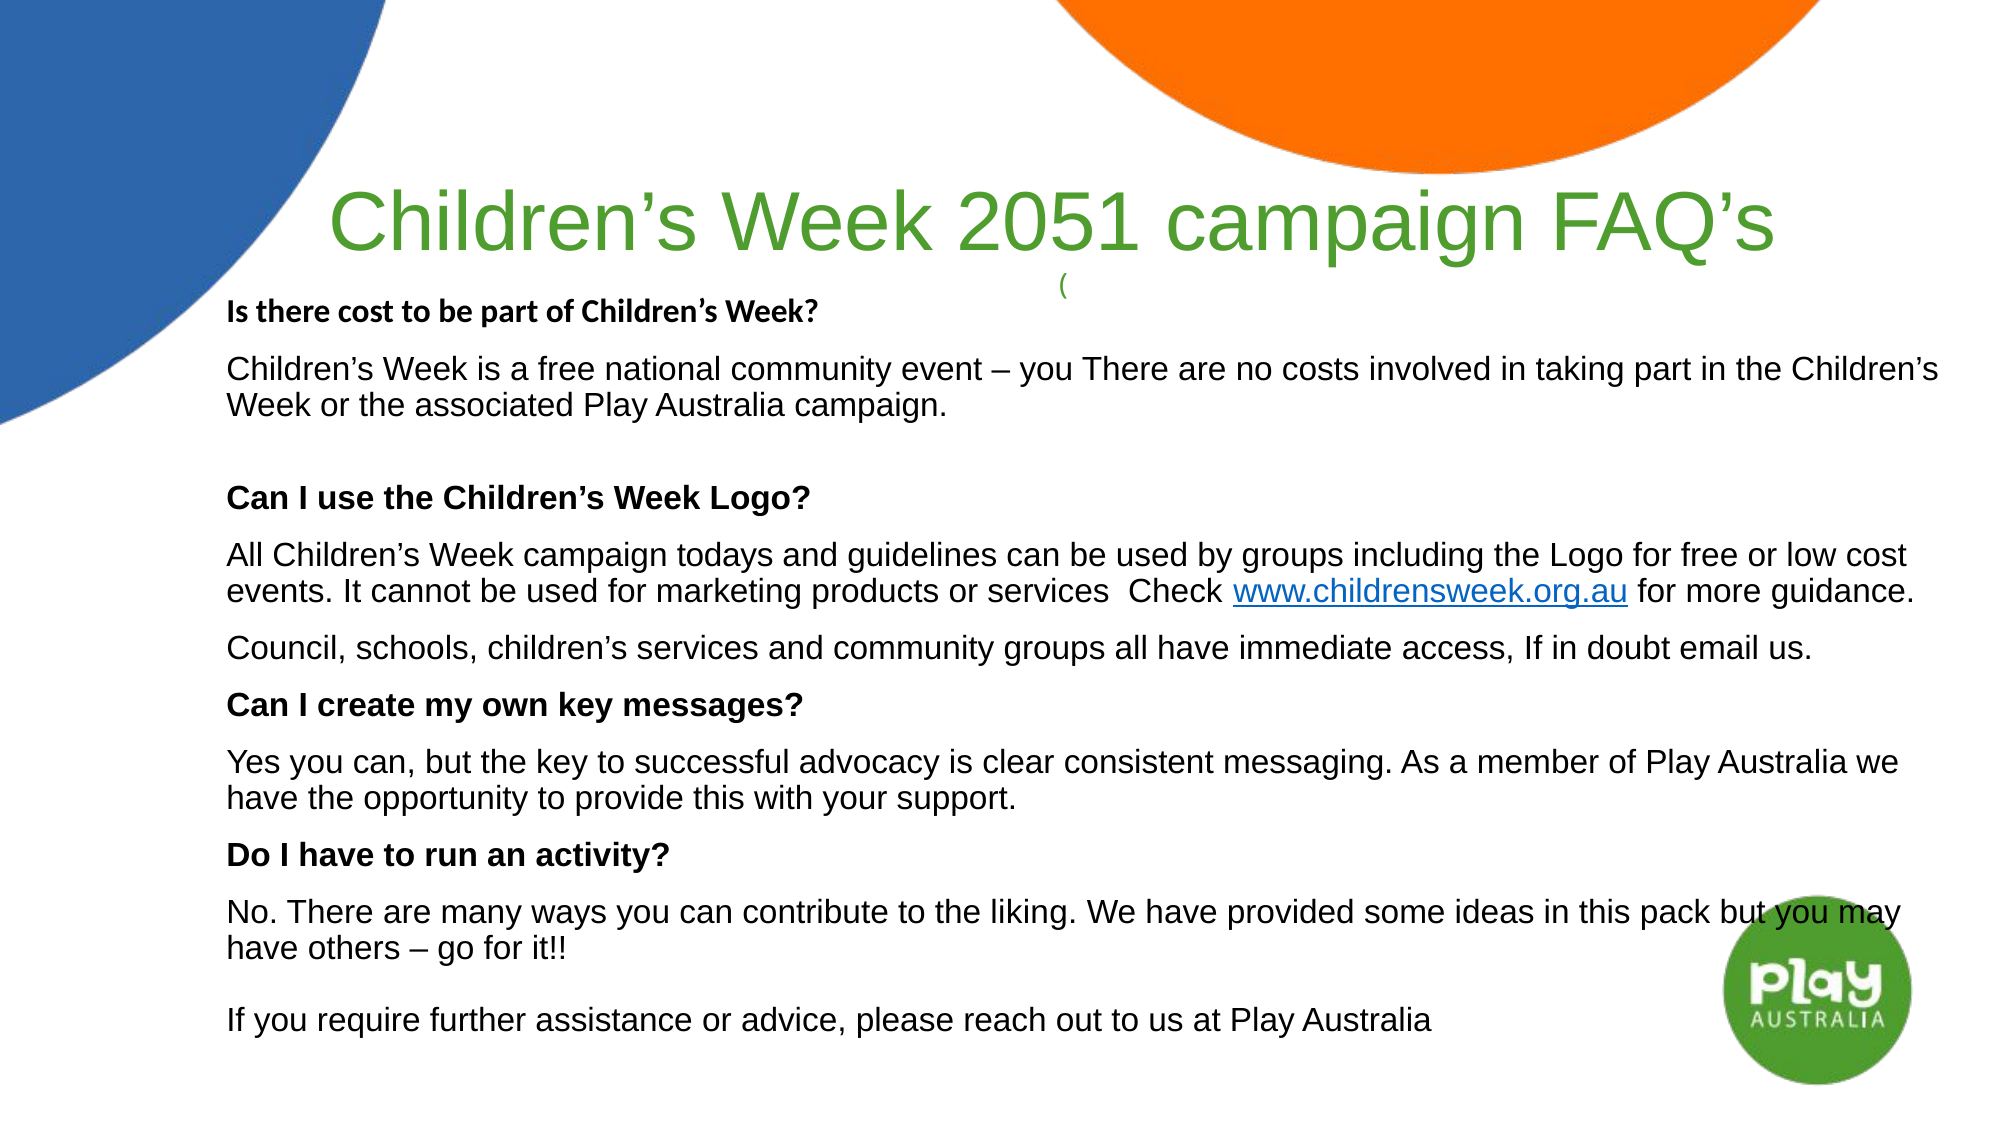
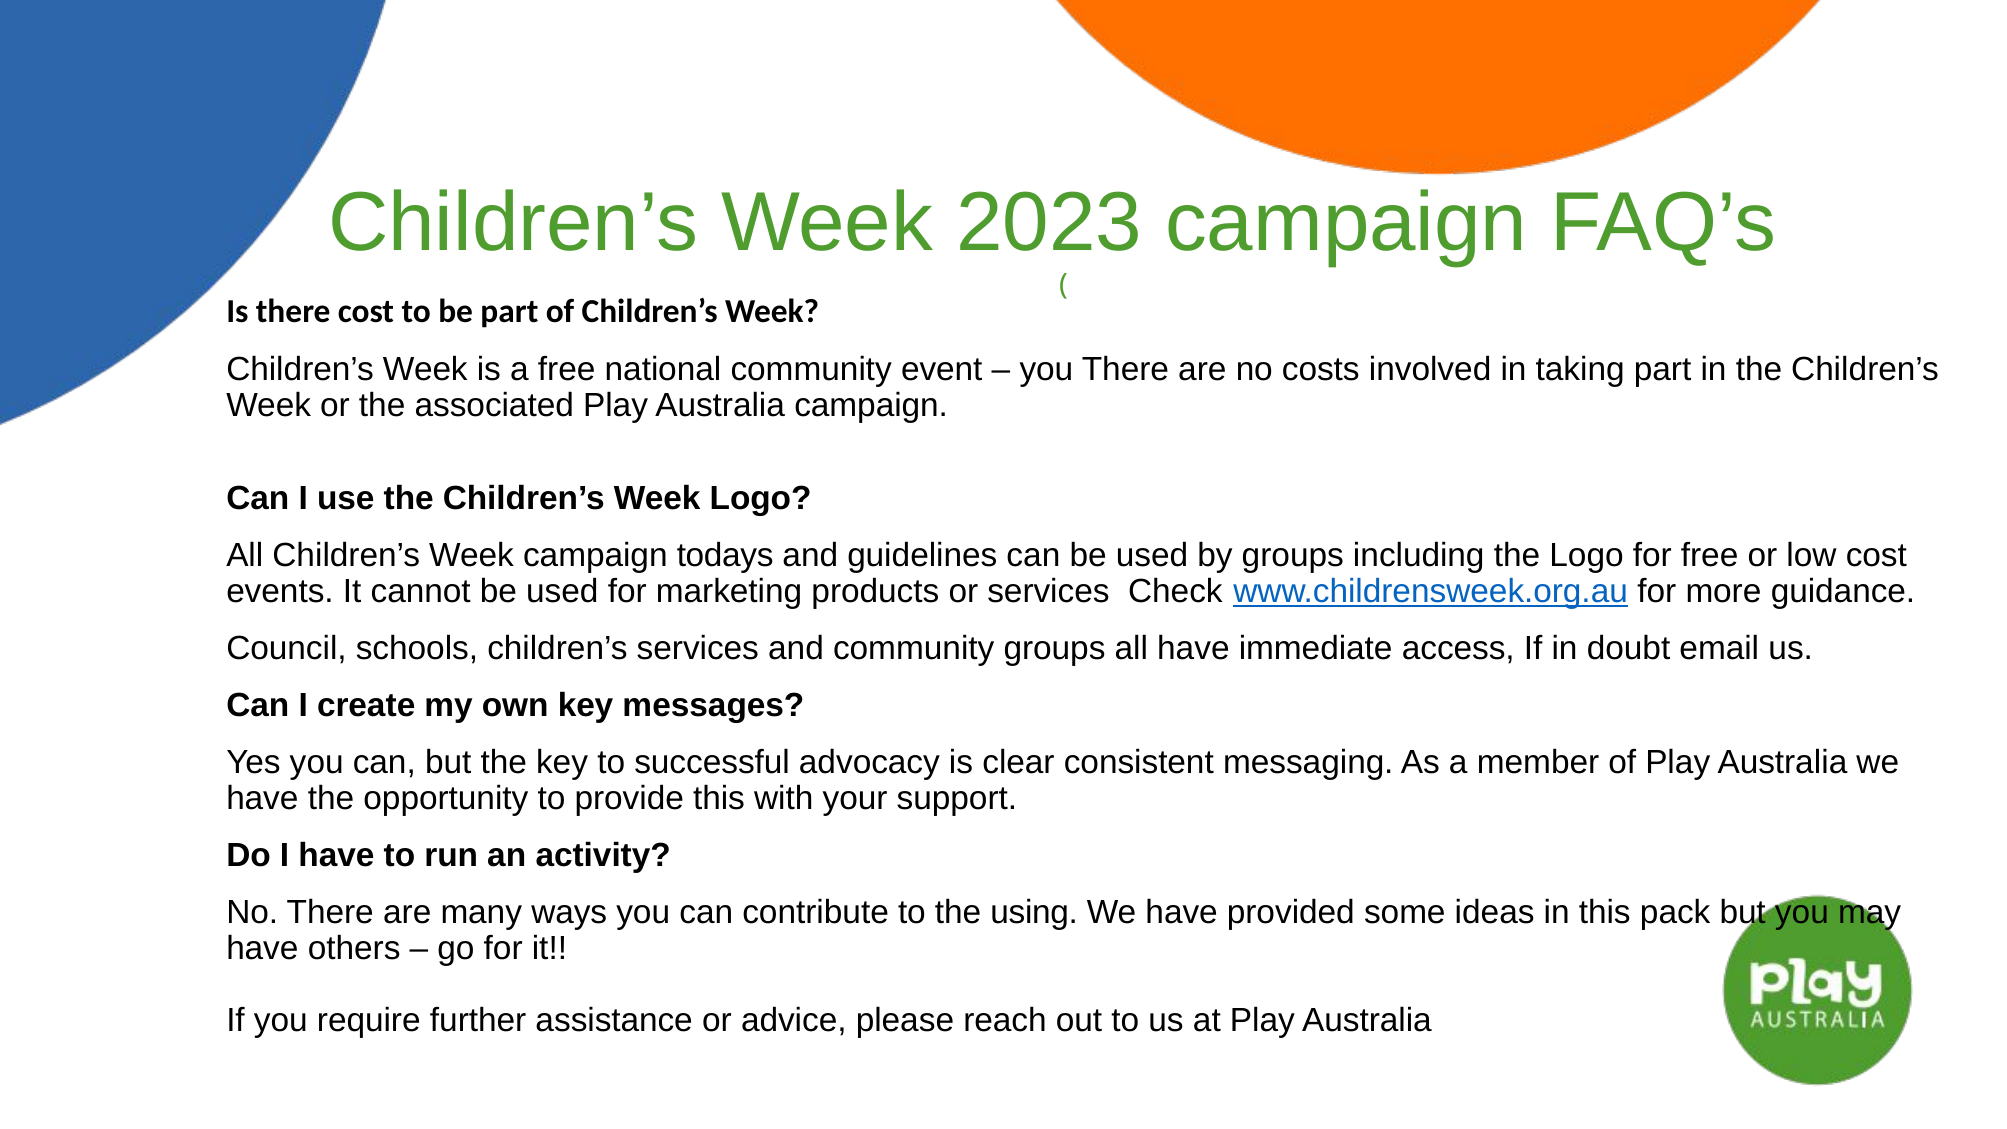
2051: 2051 -> 2023
liking: liking -> using
